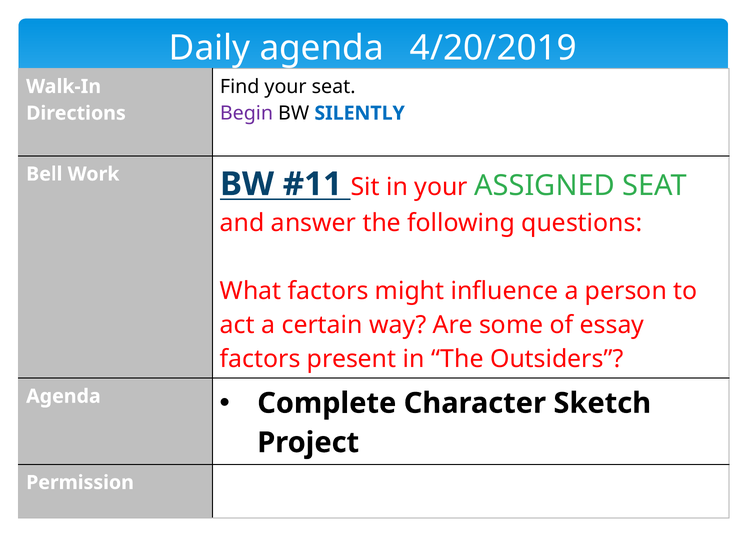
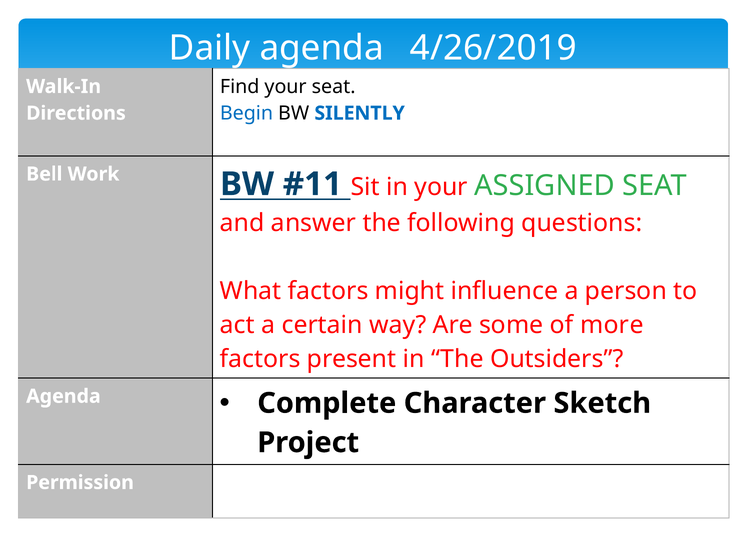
4/20/2019: 4/20/2019 -> 4/26/2019
Begin colour: purple -> blue
essay: essay -> more
